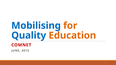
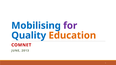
for colour: orange -> purple
